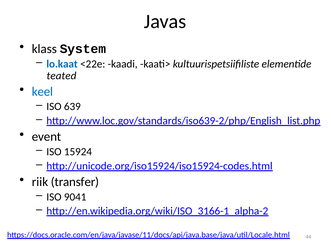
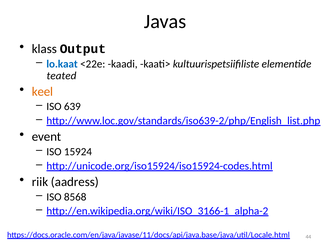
System: System -> Output
keel colour: blue -> orange
transfer: transfer -> aadress
9041: 9041 -> 8568
